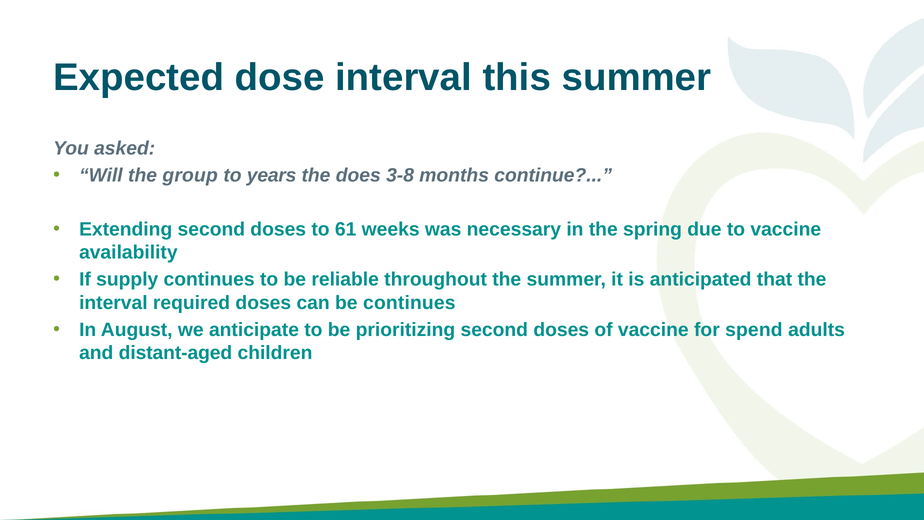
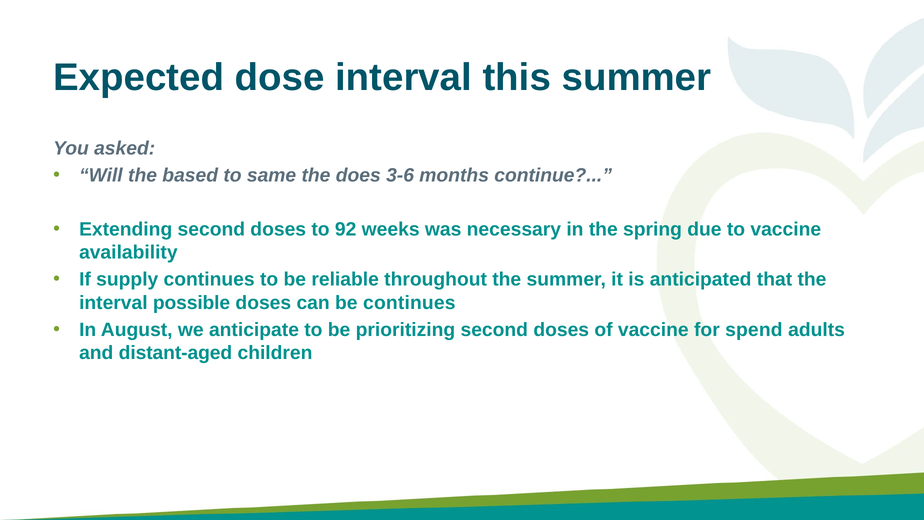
group: group -> based
years: years -> same
3-8: 3-8 -> 3-6
61: 61 -> 92
required: required -> possible
